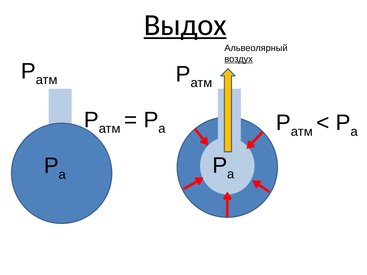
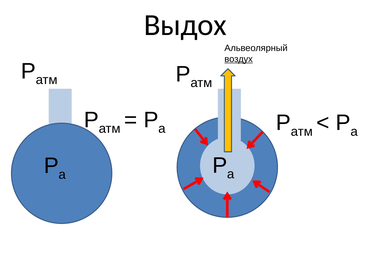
Выдох underline: present -> none
